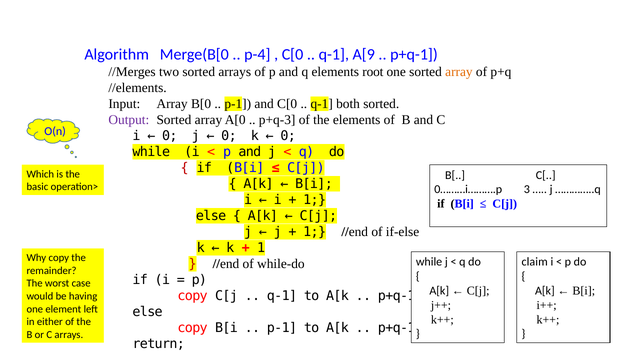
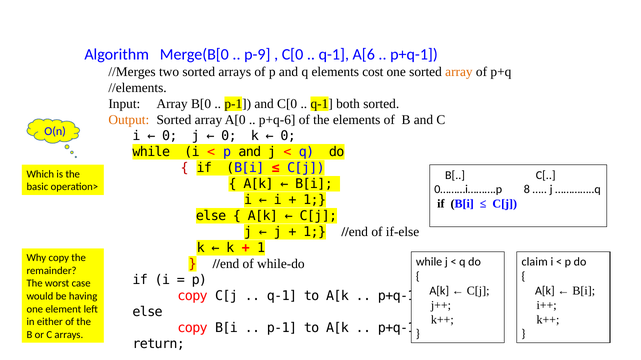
p-4: p-4 -> p-9
A[9: A[9 -> A[6
root: root -> cost
Output colour: purple -> orange
p+q-3: p+q-3 -> p+q-6
3: 3 -> 8
